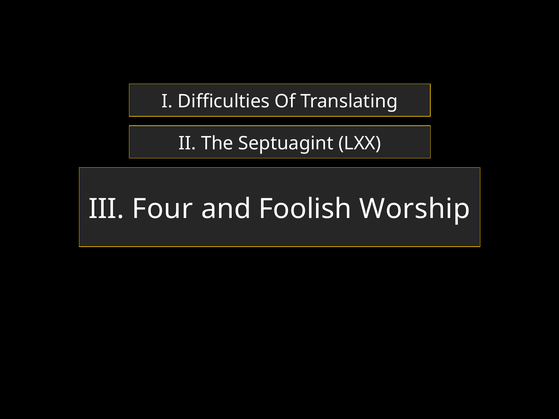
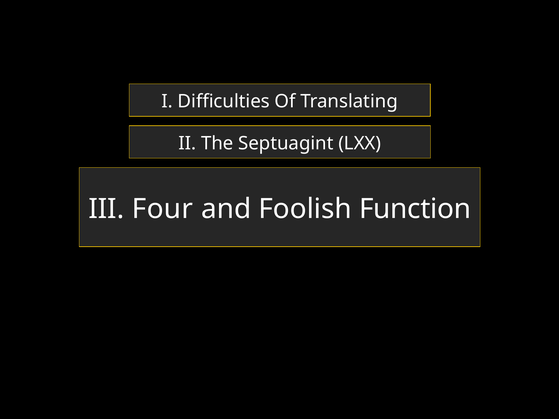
Worship: Worship -> Function
